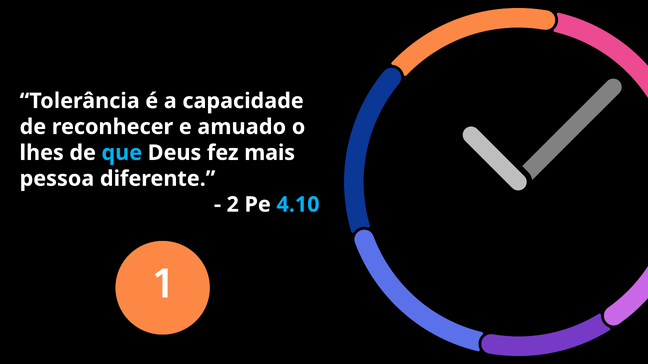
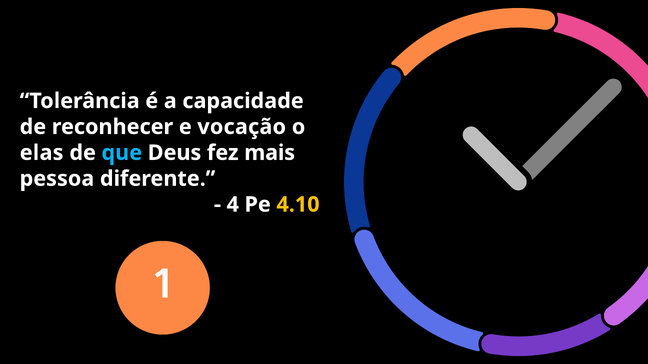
amuado: amuado -> vocação
lhes: lhes -> elas
2: 2 -> 4
4.10 colour: light blue -> yellow
